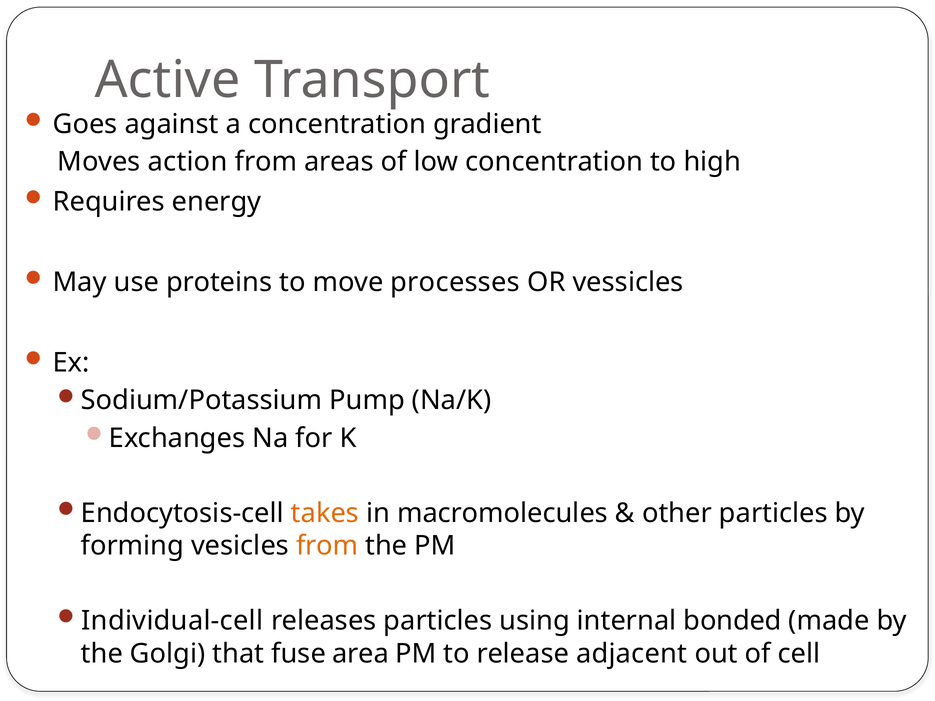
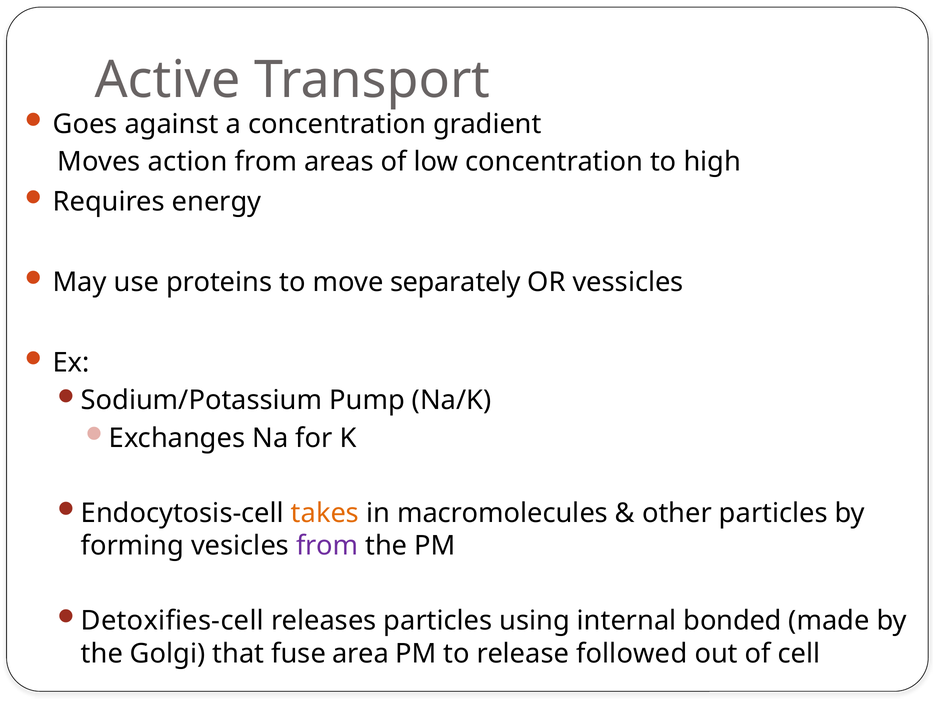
processes: processes -> separately
from at (327, 546) colour: orange -> purple
Individual-cell: Individual-cell -> Detoxifies-cell
adjacent: adjacent -> followed
